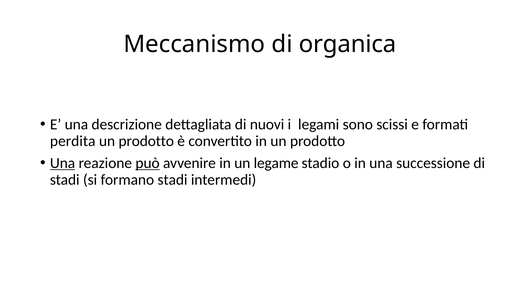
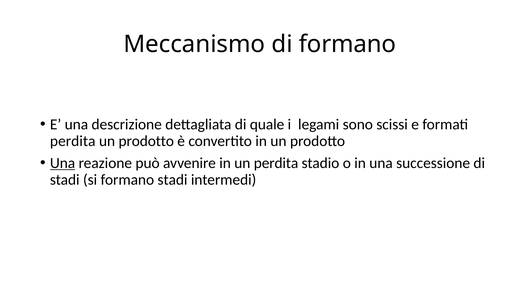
di organica: organica -> formano
nuovi: nuovi -> quale
può underline: present -> none
un legame: legame -> perdita
